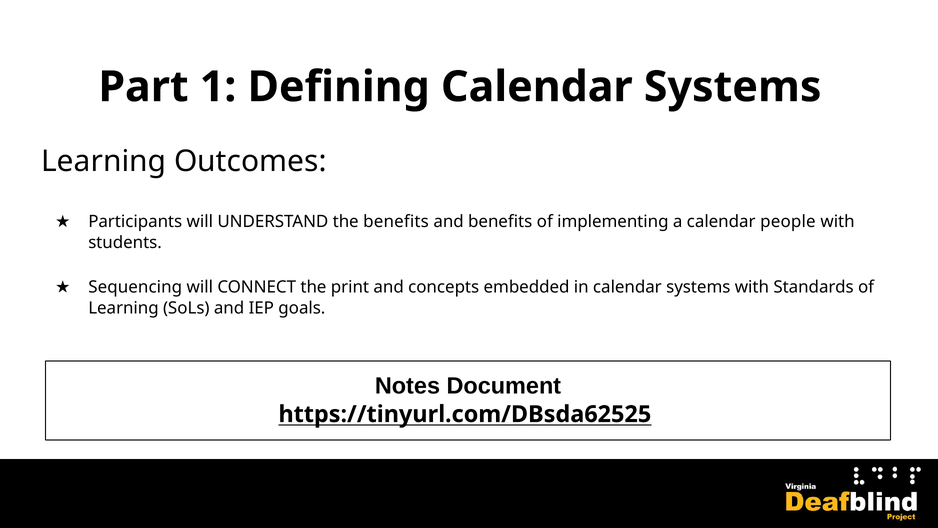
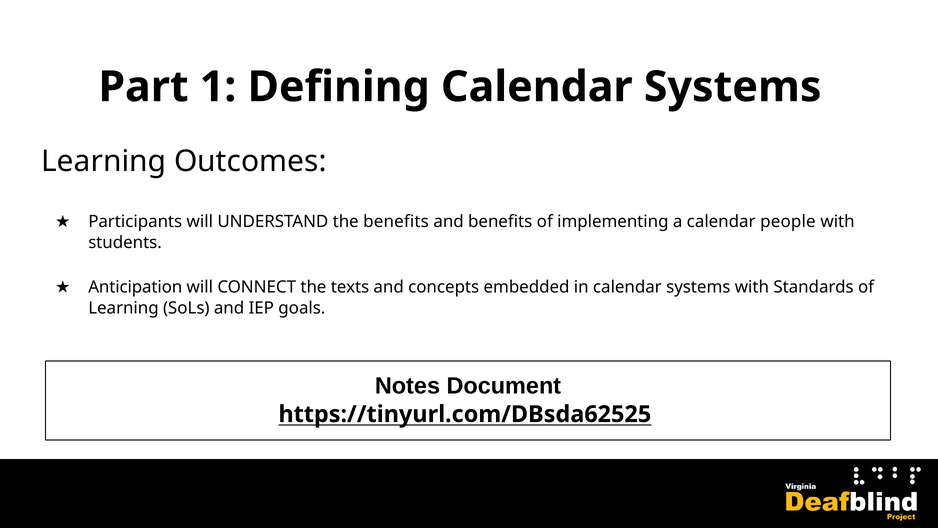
Sequencing: Sequencing -> Anticipation
print: print -> texts
